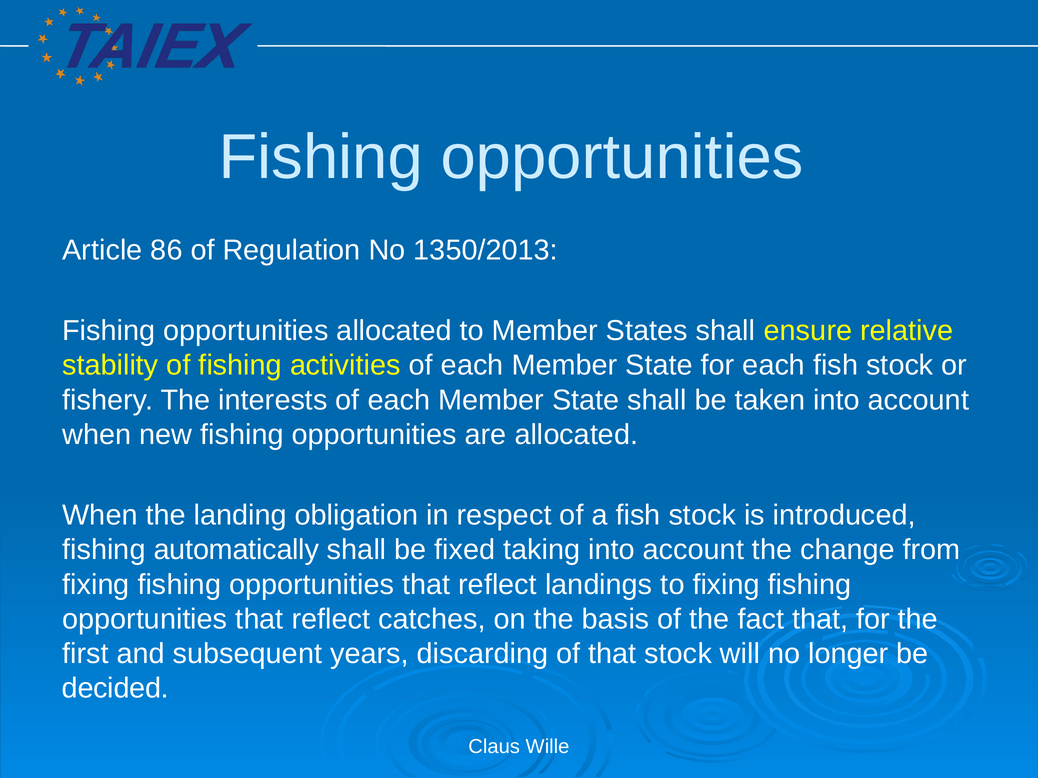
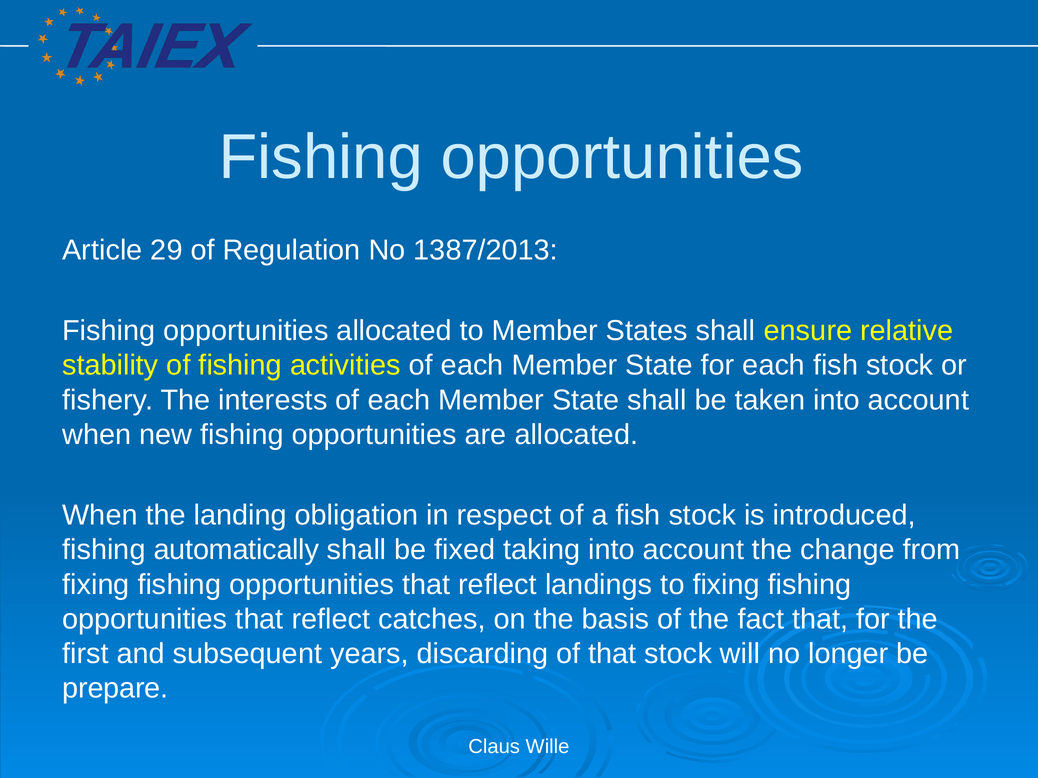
86: 86 -> 29
1350/2013: 1350/2013 -> 1387/2013
decided: decided -> prepare
